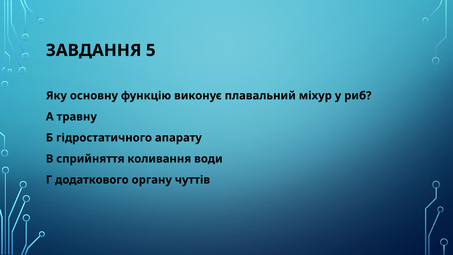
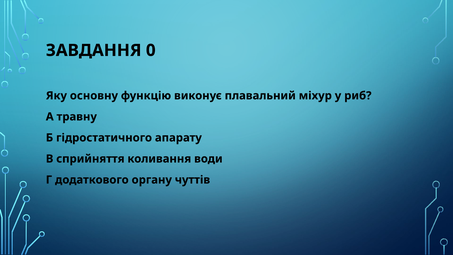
5: 5 -> 0
